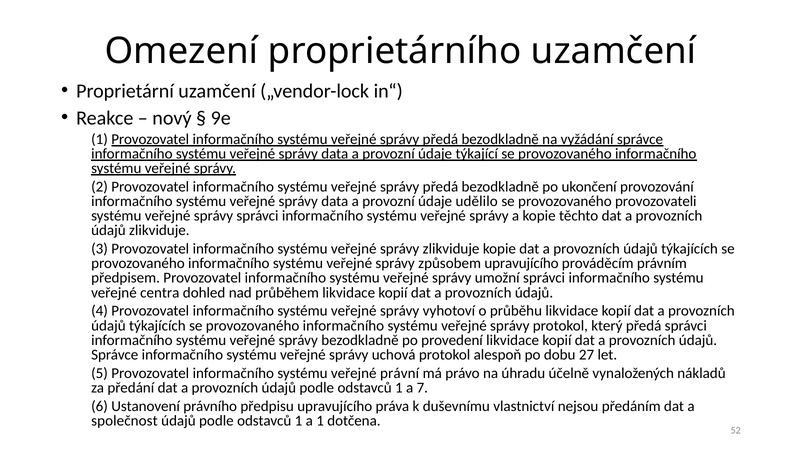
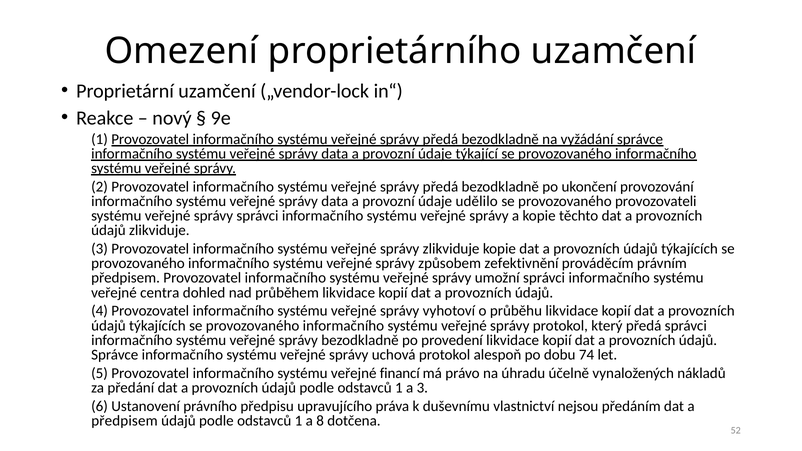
způsobem upravujícího: upravujícího -> zefektivnění
27: 27 -> 74
právní: právní -> financí
a 7: 7 -> 3
společnost at (124, 421): společnost -> předpisem
a 1: 1 -> 8
